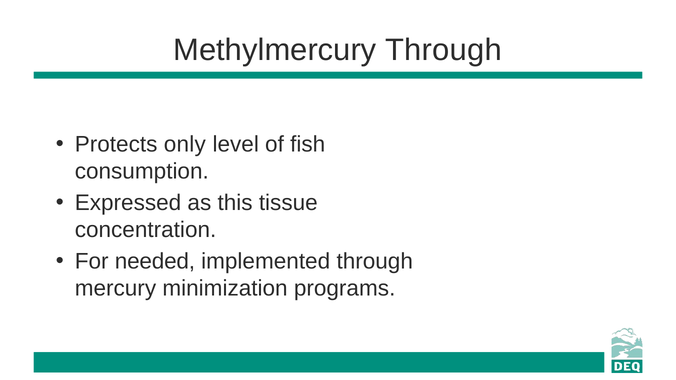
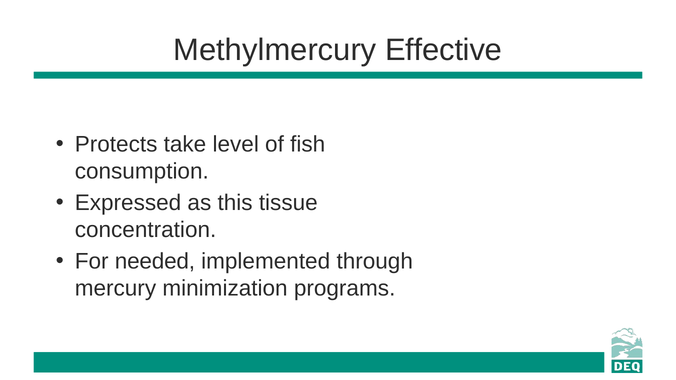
Methylmercury Through: Through -> Effective
only: only -> take
